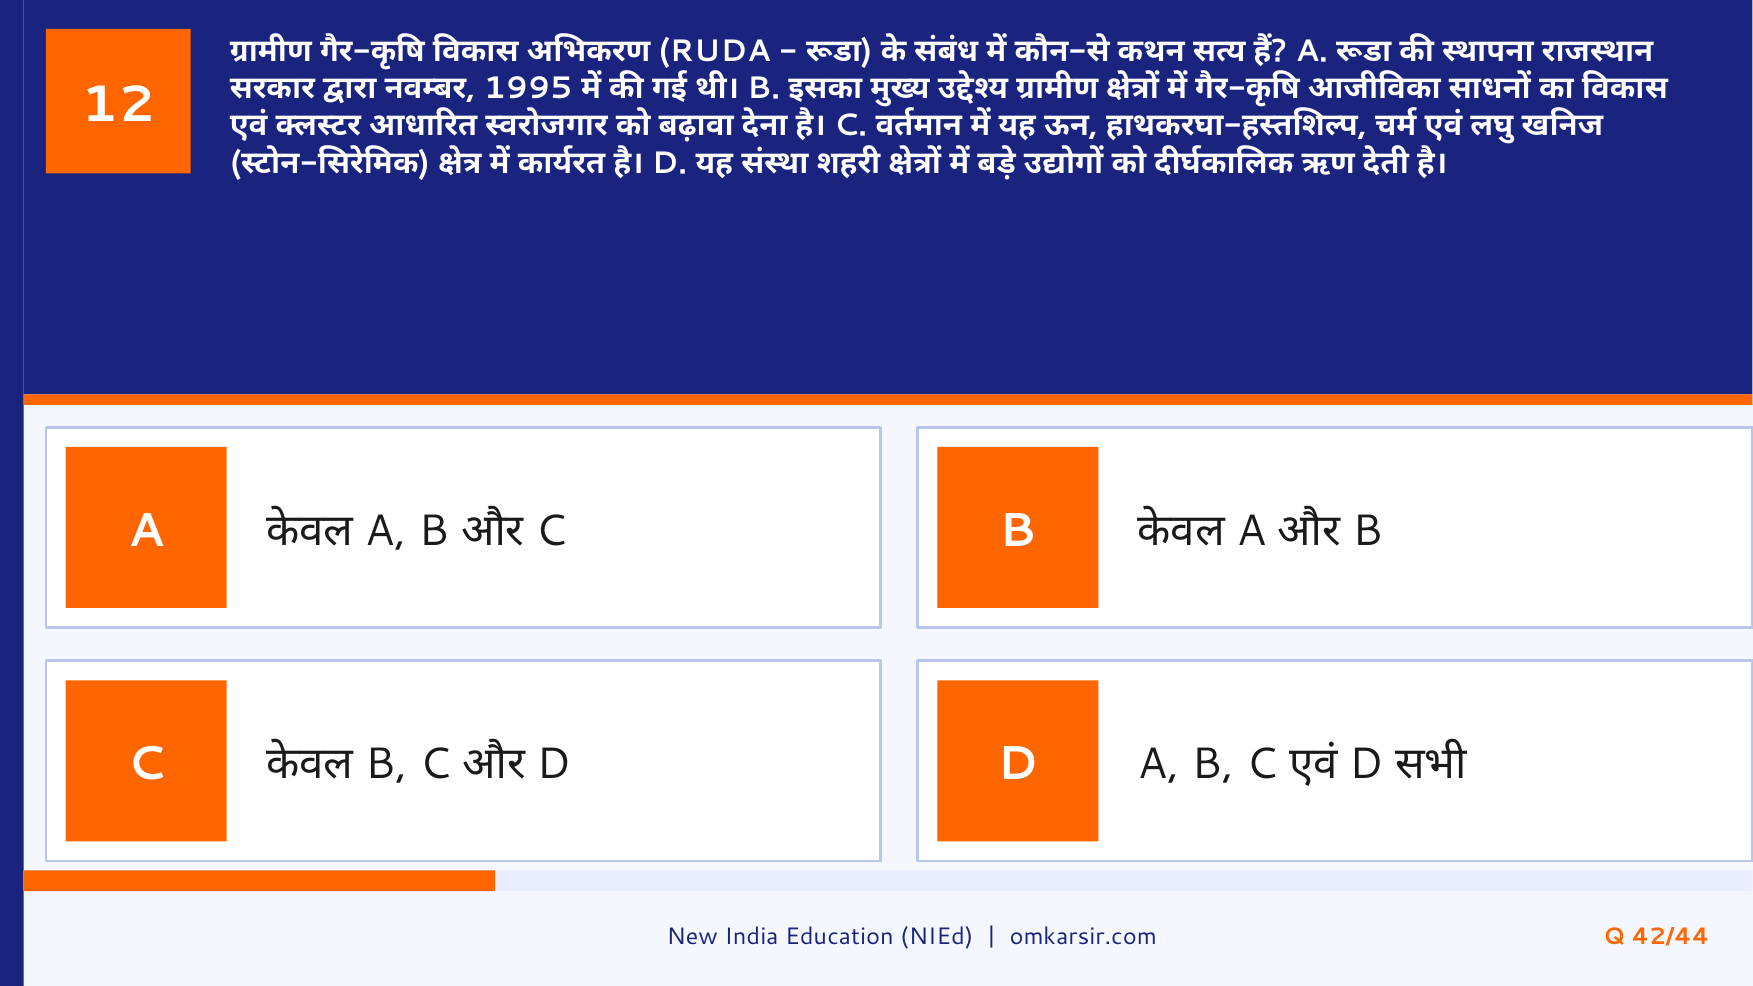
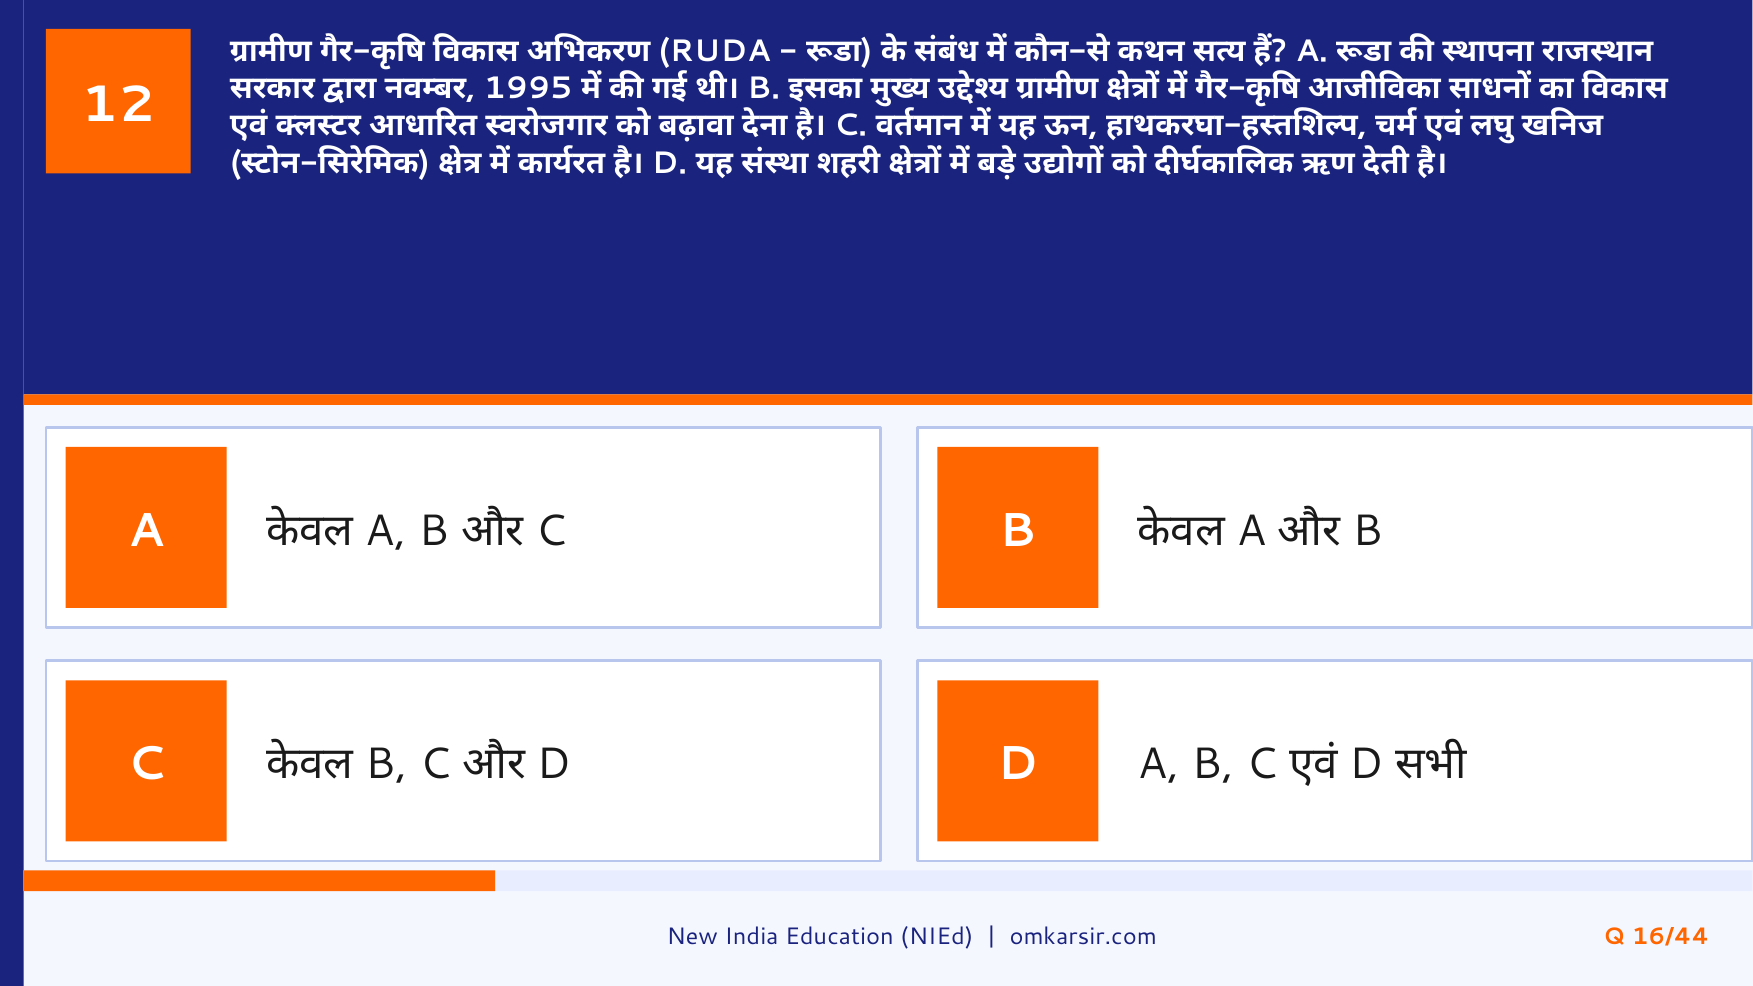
42/44: 42/44 -> 16/44
